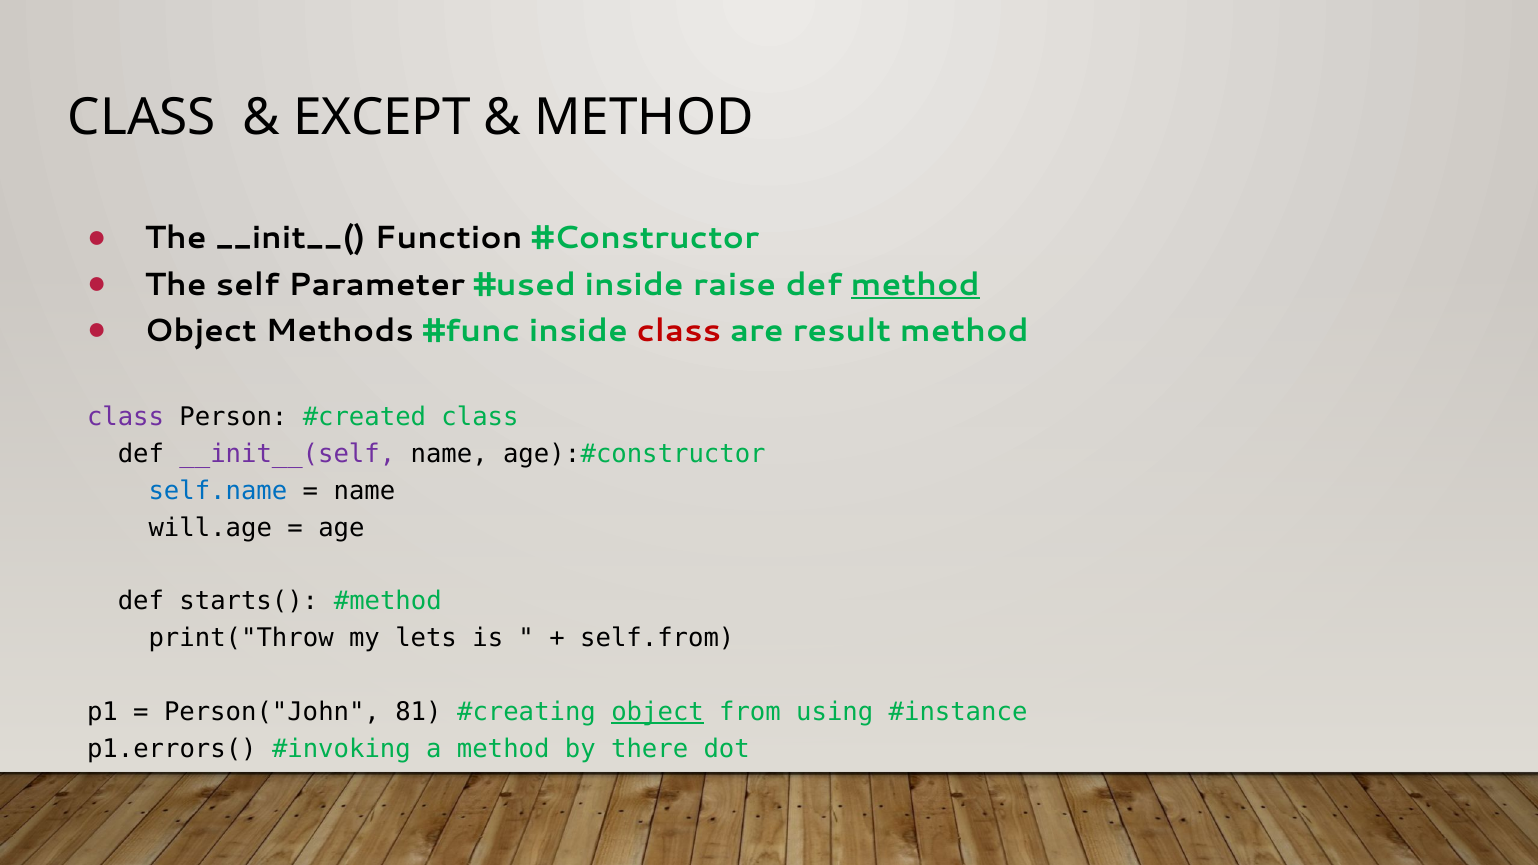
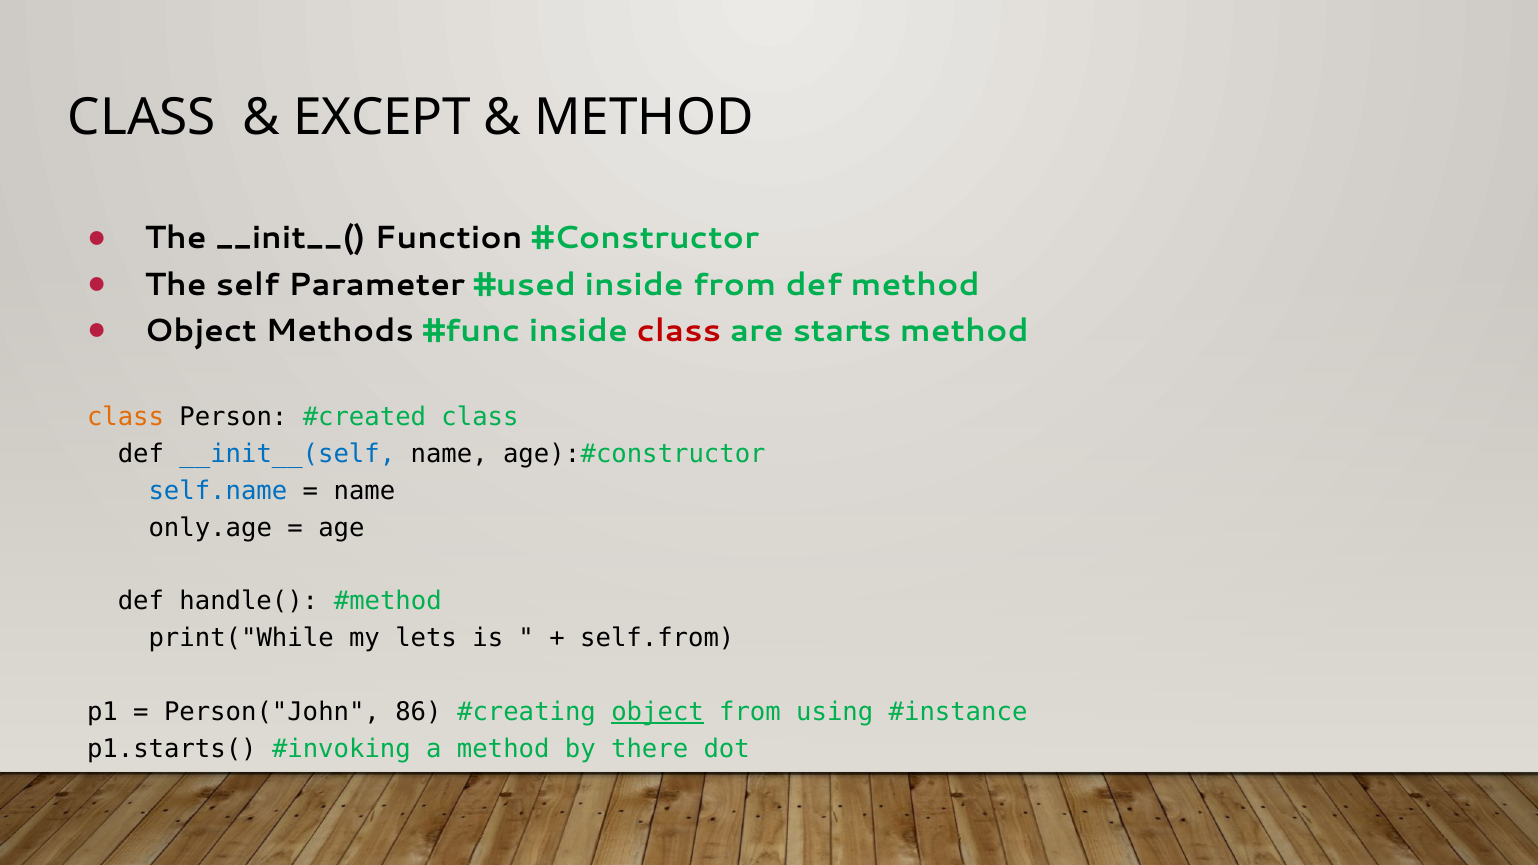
inside raise: raise -> from
method at (915, 284) underline: present -> none
result: result -> starts
class at (126, 417) colour: purple -> orange
__init__(self colour: purple -> blue
will.age: will.age -> only.age
starts(: starts( -> handle(
print("Throw: print("Throw -> print("While
81: 81 -> 86
p1.errors(: p1.errors( -> p1.starts(
